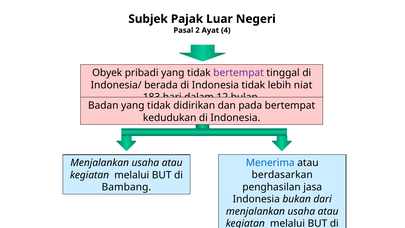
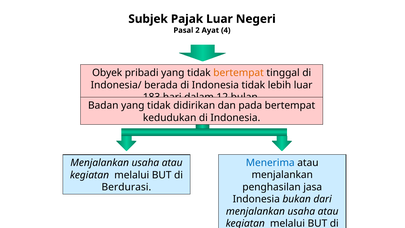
bertempat at (239, 73) colour: purple -> orange
lebih niat: niat -> luar
berdasarkan at (282, 175): berdasarkan -> menjalankan
Bambang: Bambang -> Berdurasi
